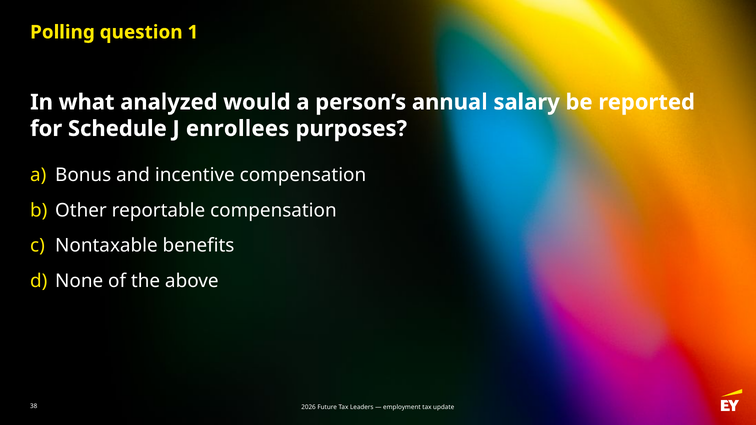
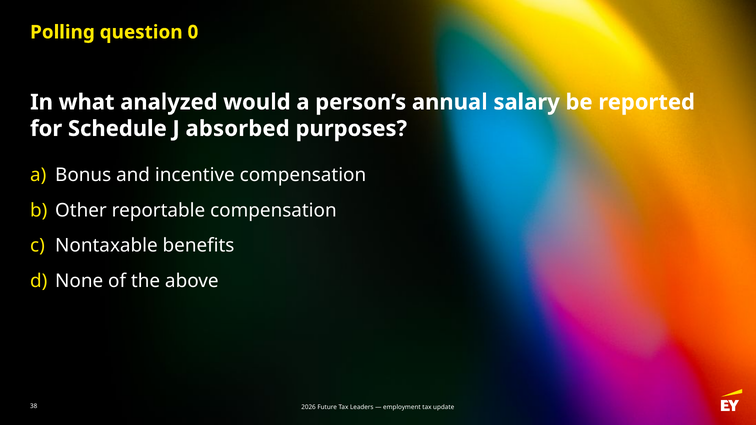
1: 1 -> 0
enrollees: enrollees -> absorbed
